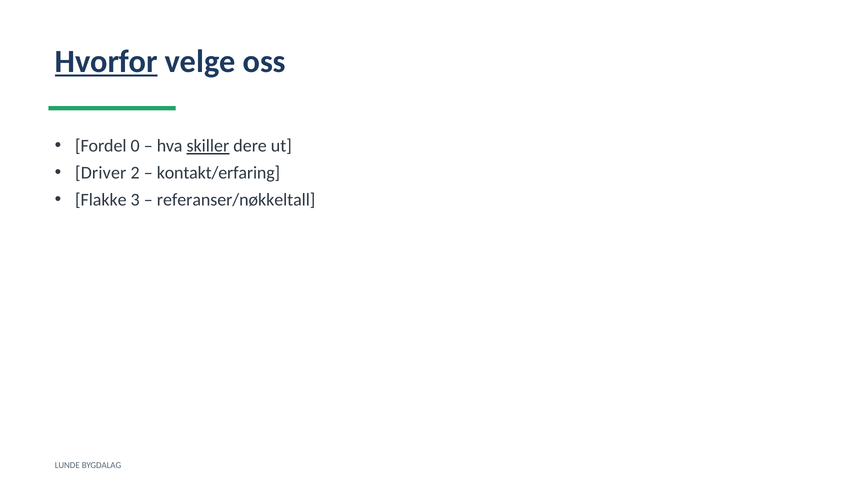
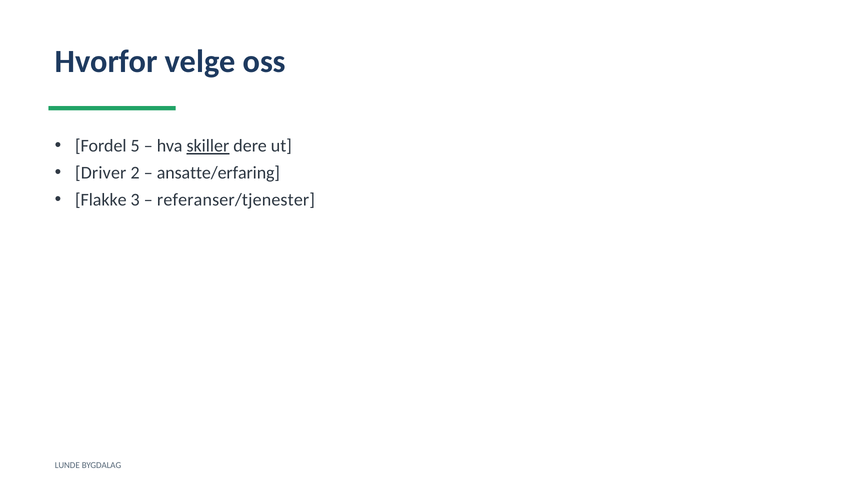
Hvorfor underline: present -> none
0: 0 -> 5
kontakt/erfaring: kontakt/erfaring -> ansatte/erfaring
referanser/nøkkeltall: referanser/nøkkeltall -> referanser/tjenester
